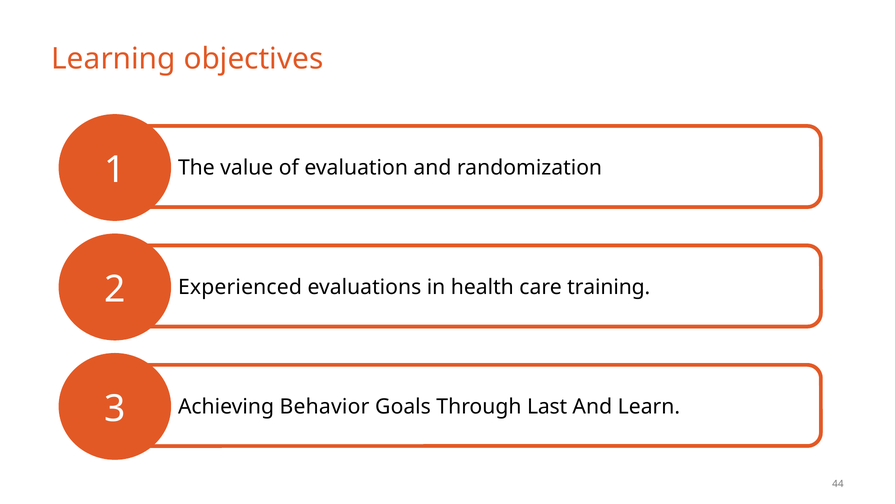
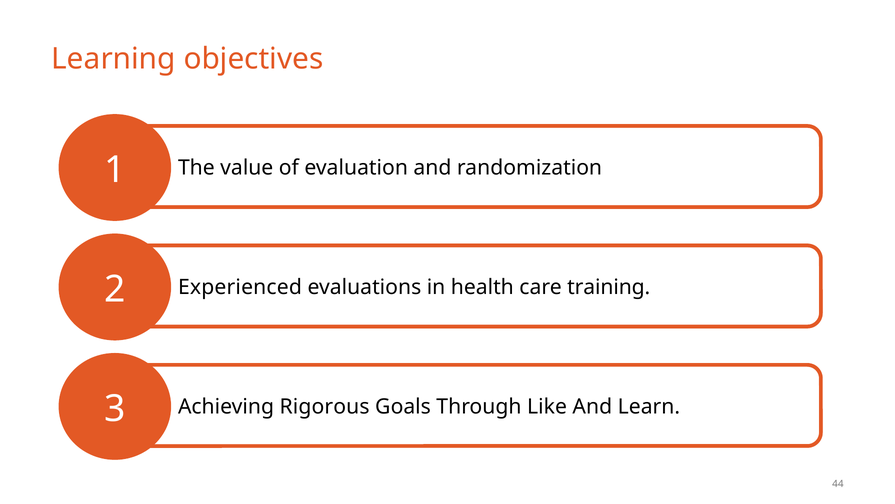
Behavior: Behavior -> Rigorous
Last: Last -> Like
